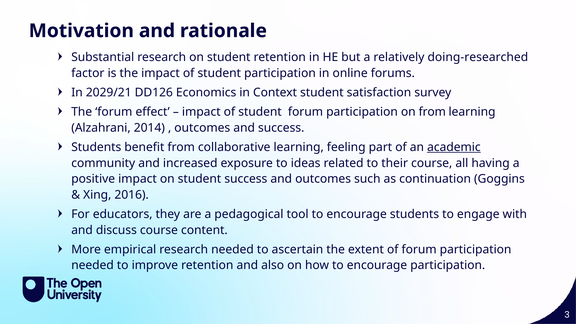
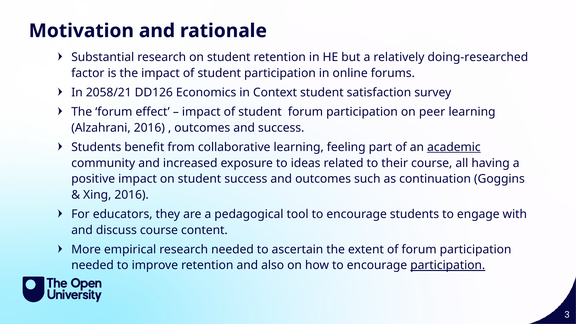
2029/21: 2029/21 -> 2058/21
on from: from -> peer
Alzahrani 2014: 2014 -> 2016
participation at (448, 265) underline: none -> present
